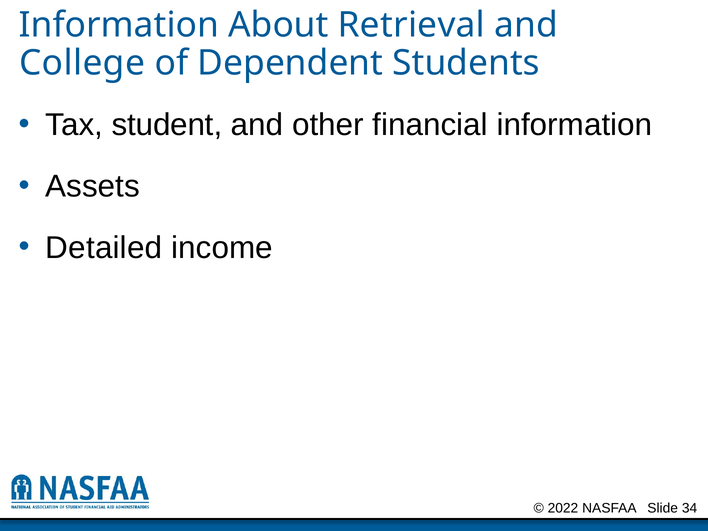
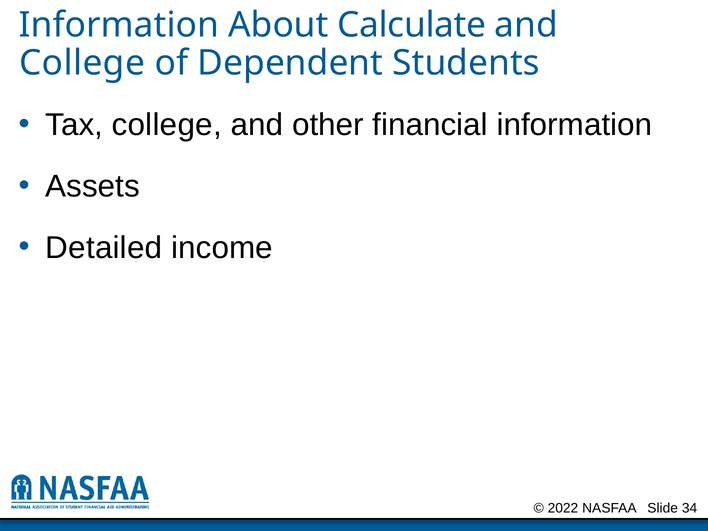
Retrieval: Retrieval -> Calculate
Tax student: student -> college
